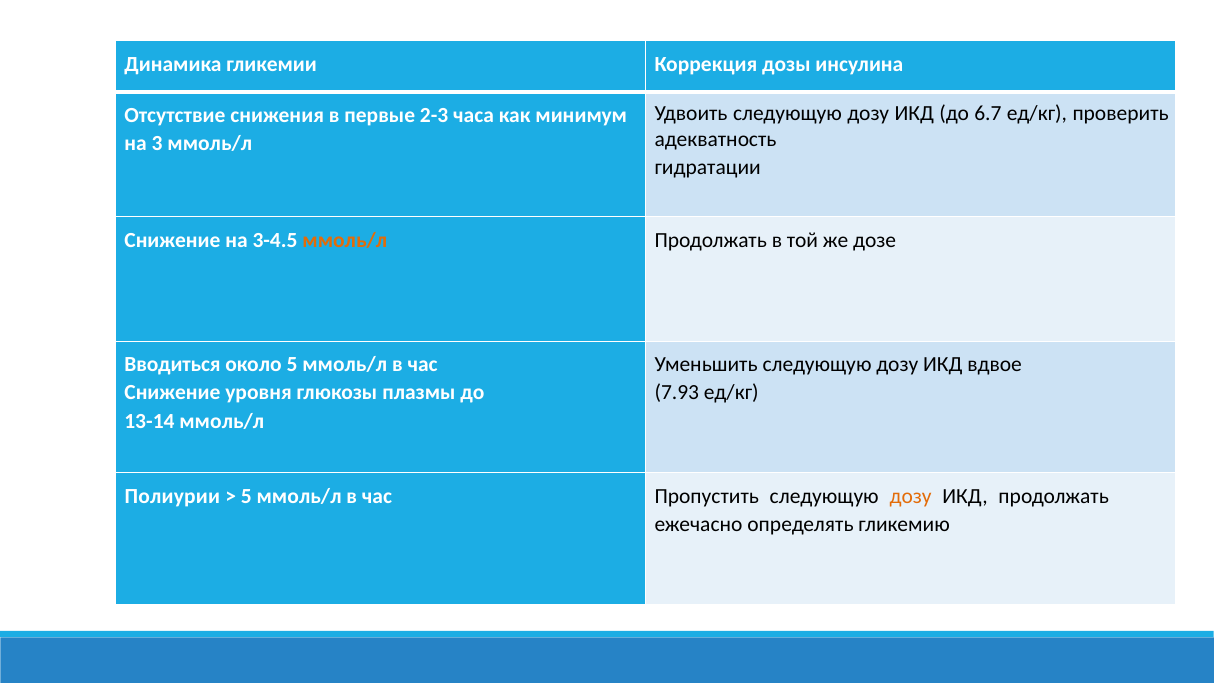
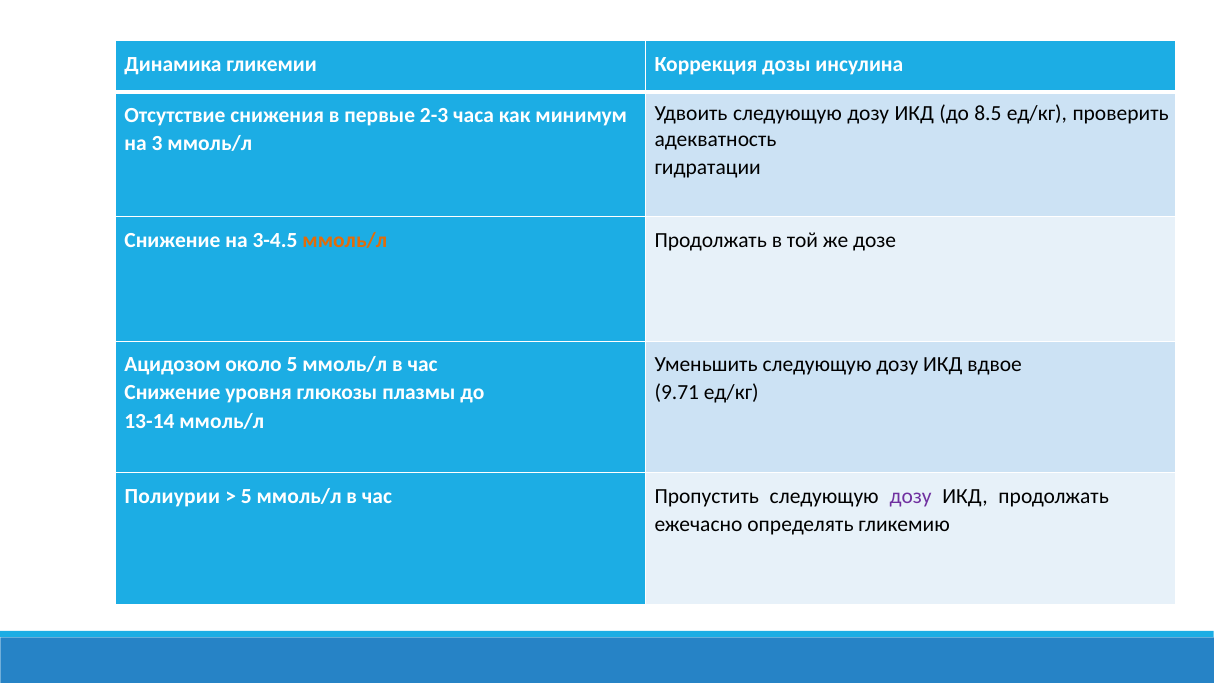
6.7: 6.7 -> 8.5
Вводиться: Вводиться -> Ацидозом
7.93: 7.93 -> 9.71
дозу at (911, 496) colour: orange -> purple
